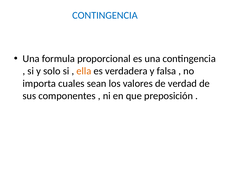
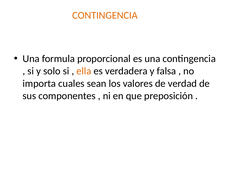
CONTINGENCIA at (105, 15) colour: blue -> orange
